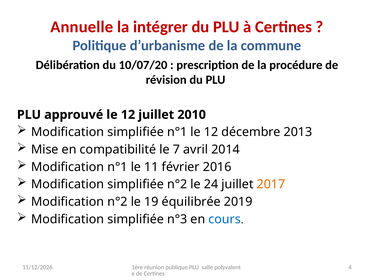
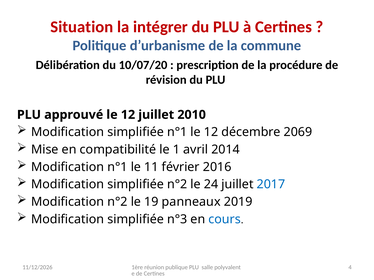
Annuelle: Annuelle -> Situation
2013: 2013 -> 2069
7: 7 -> 1
2017 colour: orange -> blue
équilibrée: équilibrée -> panneaux
